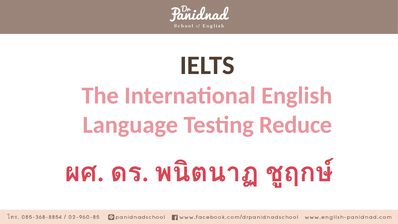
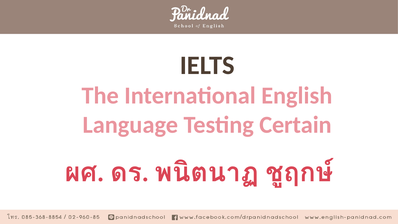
Reduce: Reduce -> Certain
